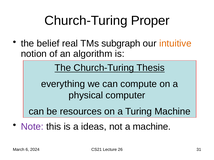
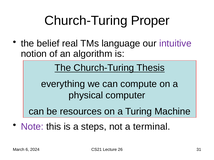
subgraph: subgraph -> language
intuitive colour: orange -> purple
ideas: ideas -> steps
a machine: machine -> terminal
